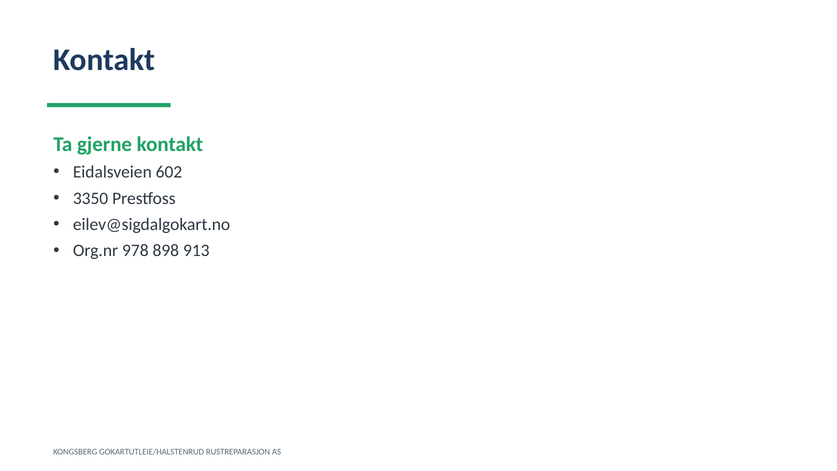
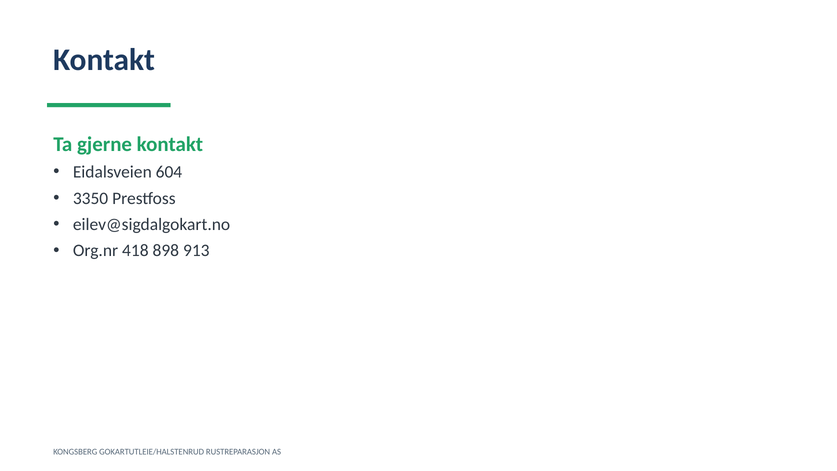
602: 602 -> 604
978: 978 -> 418
